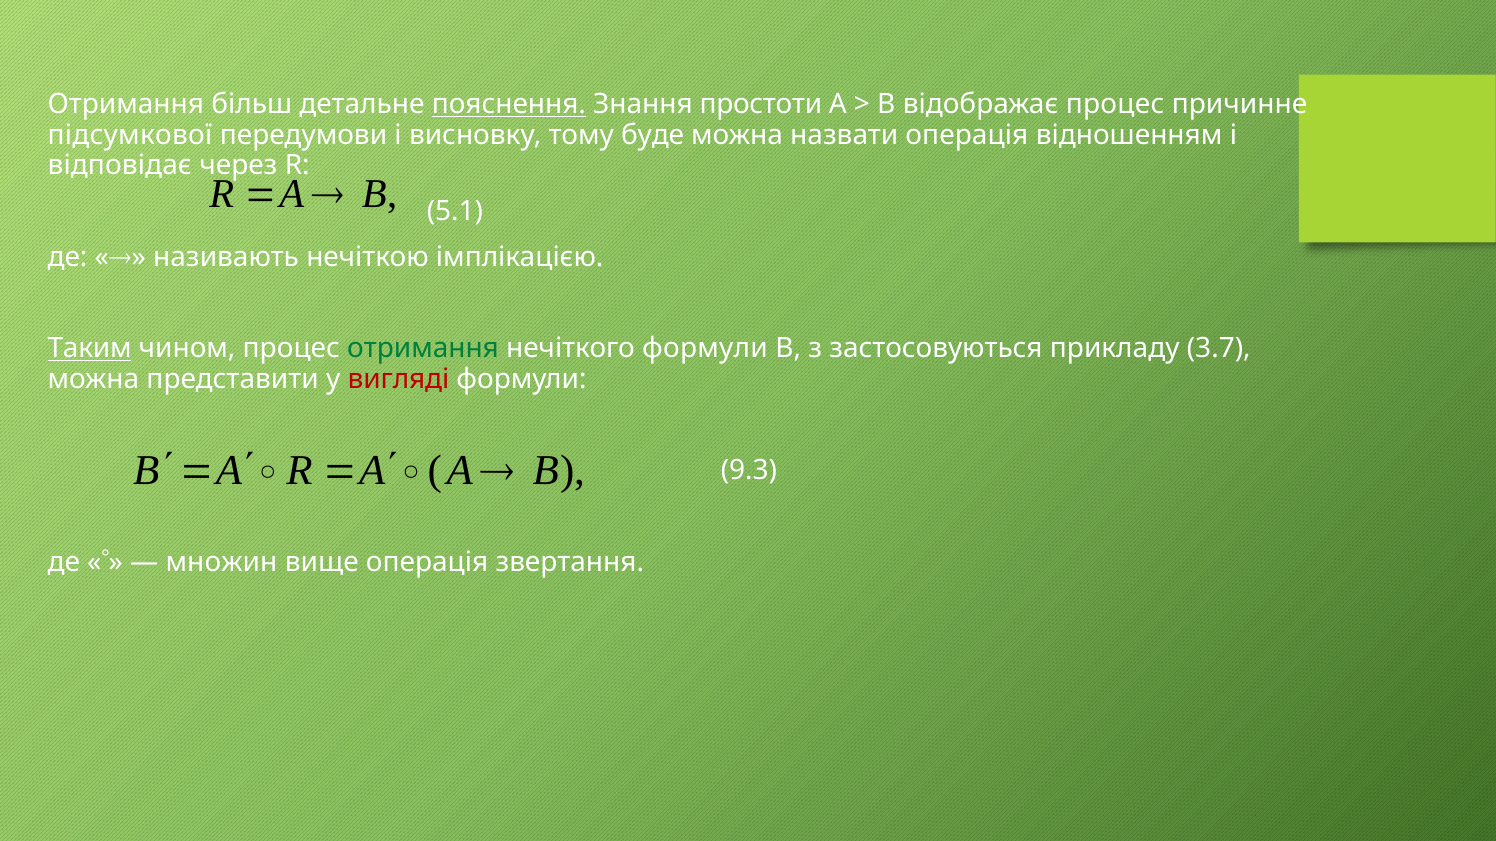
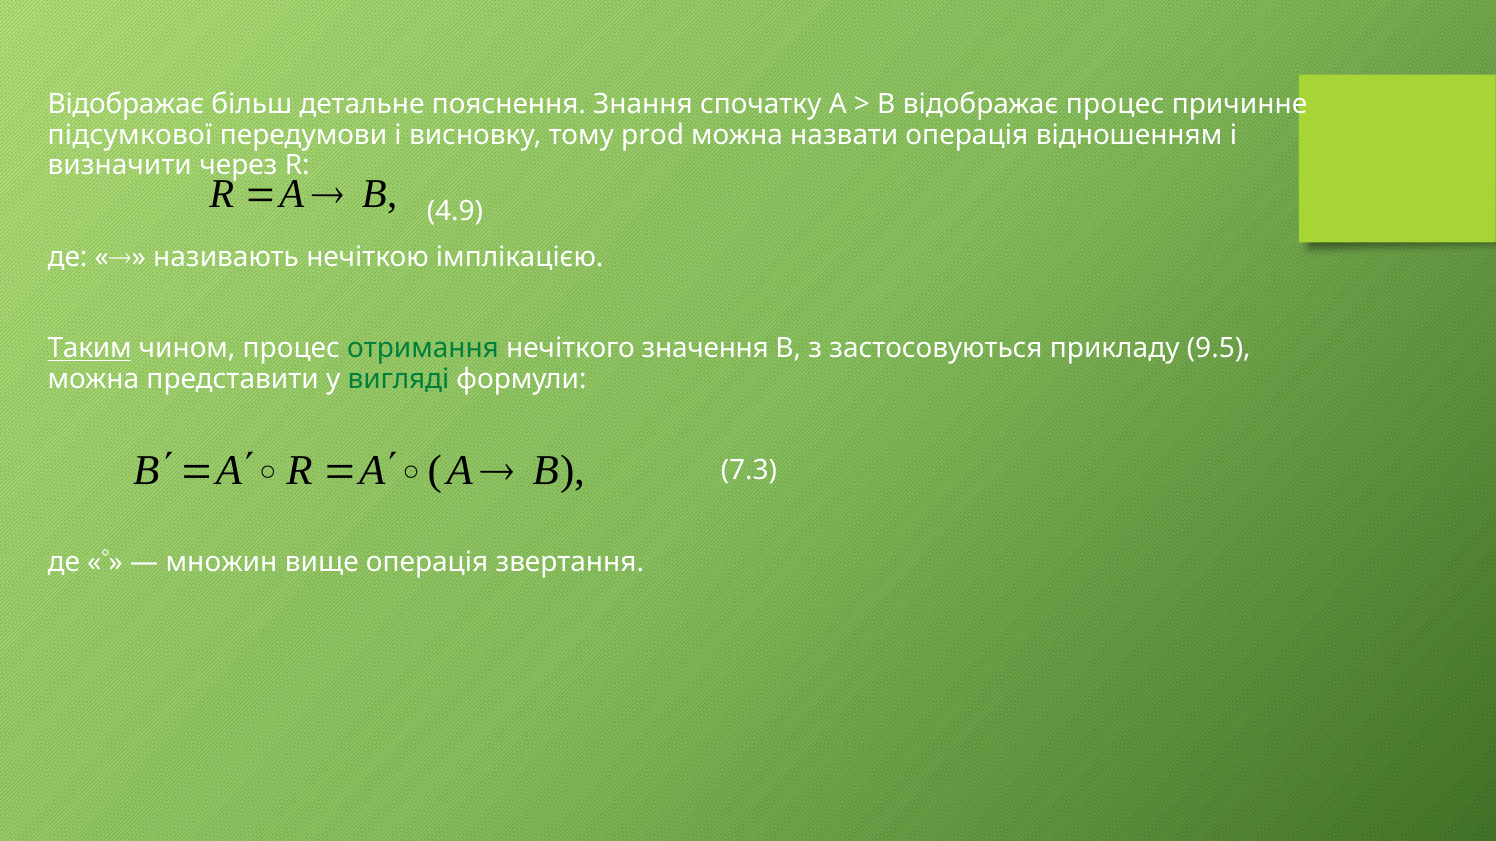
Отримання at (126, 105): Отримання -> Відображає
пояснення underline: present -> none
простоти: простоти -> спочатку
буде: буде -> prod
відповідає: відповідає -> визначити
5.1: 5.1 -> 4.9
нечіткого формули: формули -> значення
3.7: 3.7 -> 9.5
вигляді colour: red -> green
9.3: 9.3 -> 7.3
